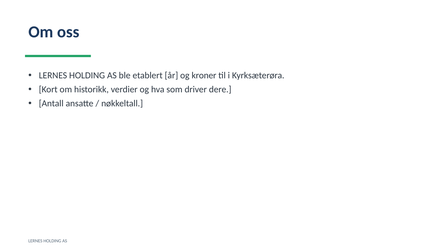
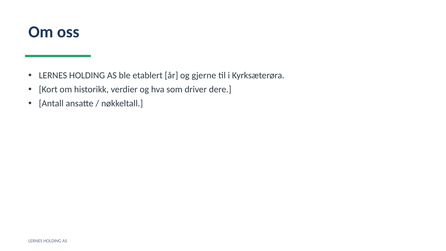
kroner: kroner -> gjerne
